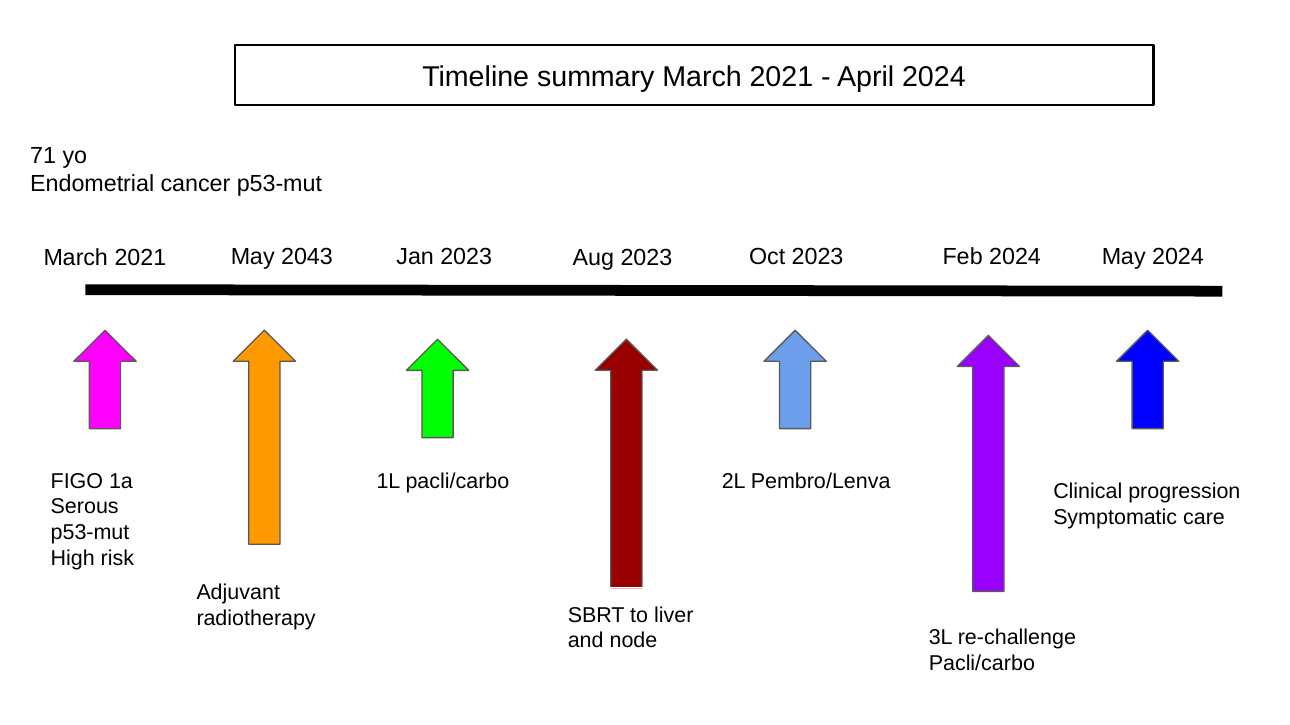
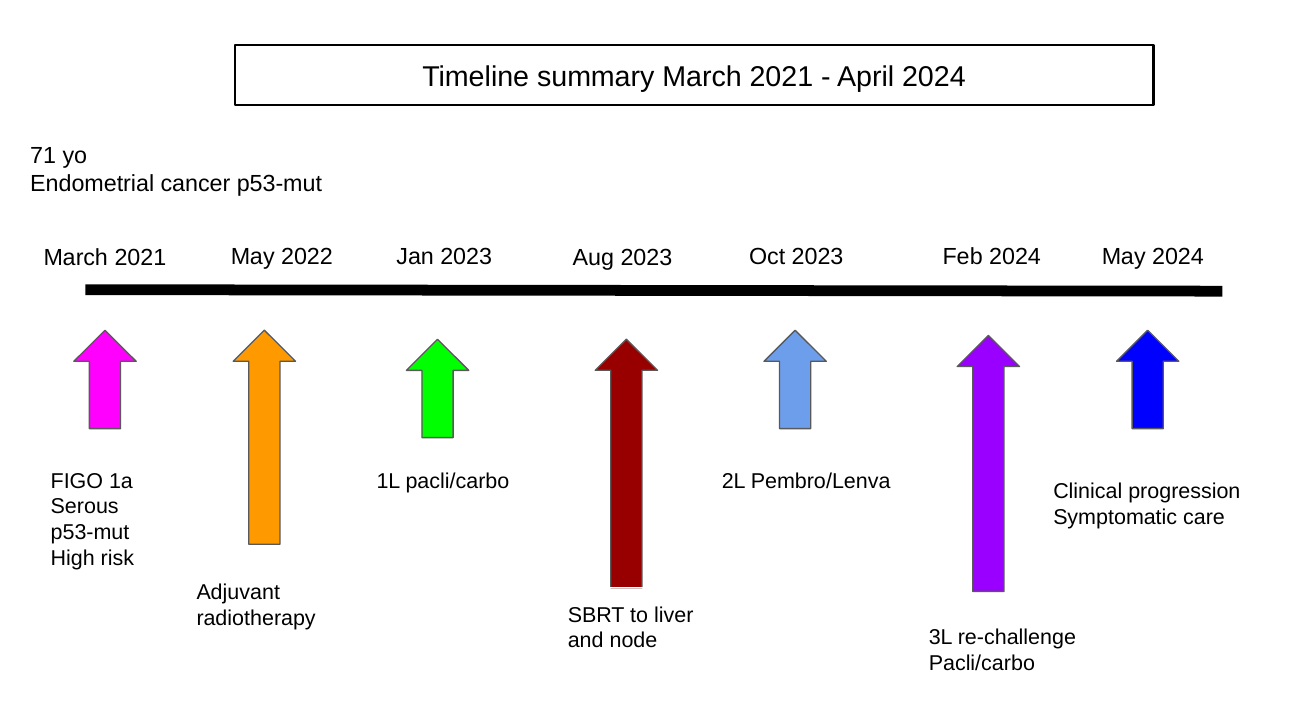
2043: 2043 -> 2022
